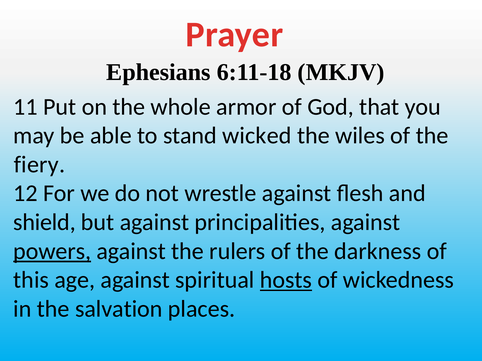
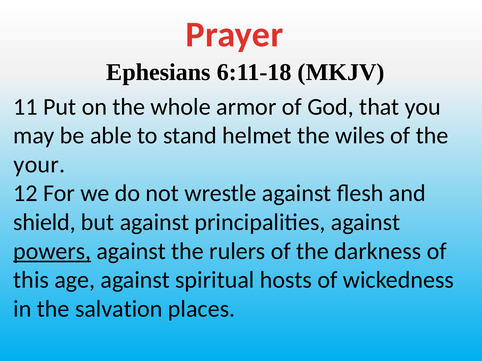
wicked: wicked -> helmet
fiery: fiery -> your
hosts underline: present -> none
